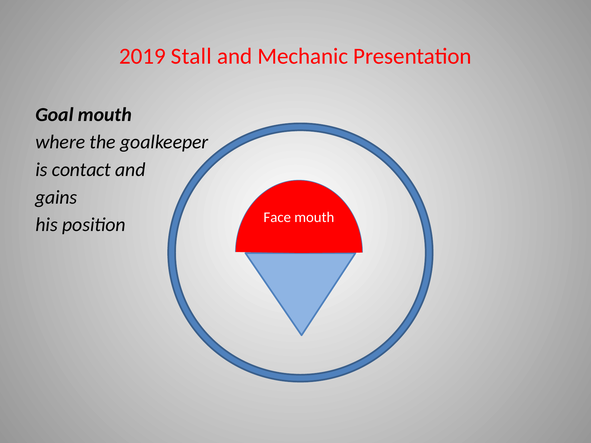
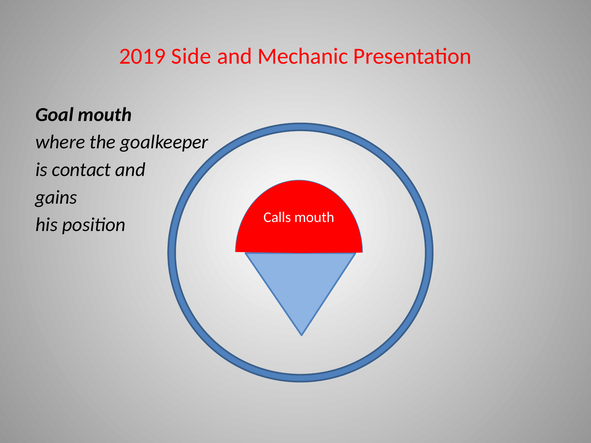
Stall: Stall -> Side
Face: Face -> Calls
